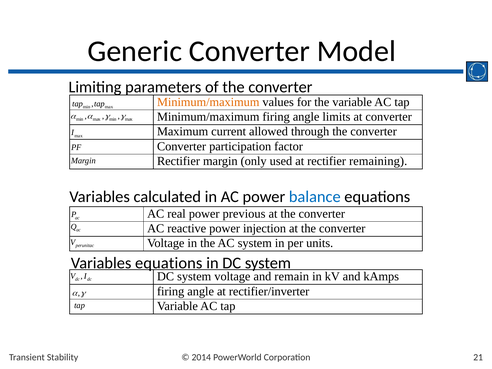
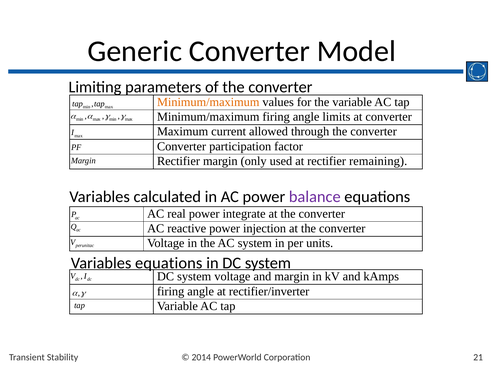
balance colour: blue -> purple
previous: previous -> integrate
and remain: remain -> margin
